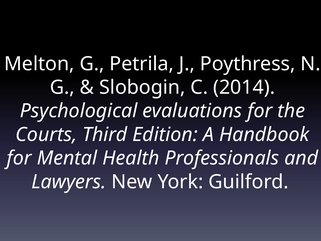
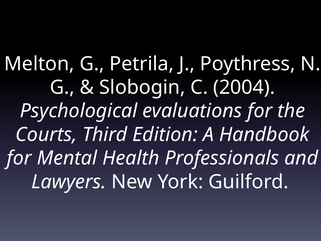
2014: 2014 -> 2004
